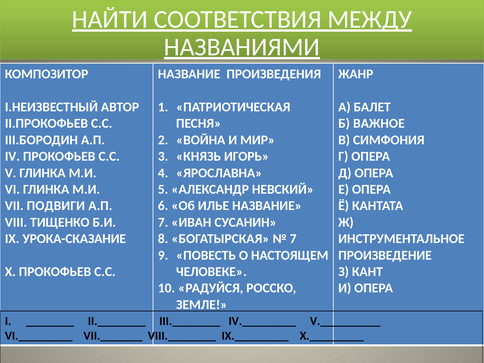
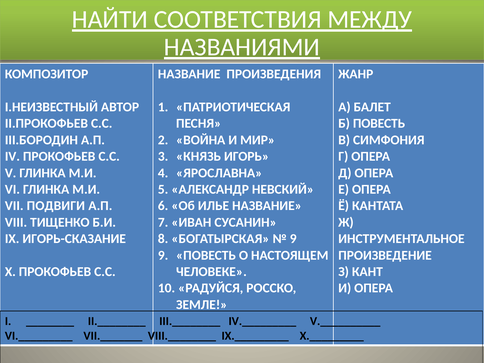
Б ВАЖНОЕ: ВАЖНОЕ -> ПОВЕСТЬ
УРОКА-СКАЗАНИЕ: УРОКА-СКАЗАНИЕ -> ИГОРЬ-СКАЗАНИЕ
7 at (293, 239): 7 -> 9
